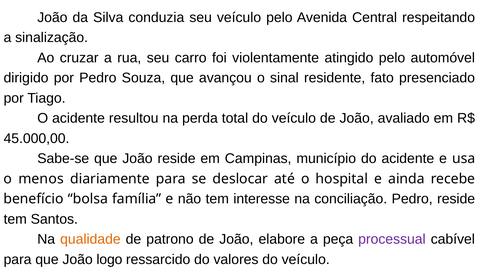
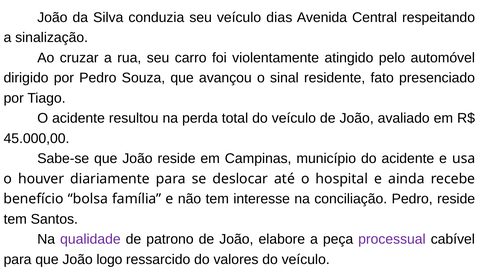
veículo pelo: pelo -> dias
menos: menos -> houver
qualidade colour: orange -> purple
